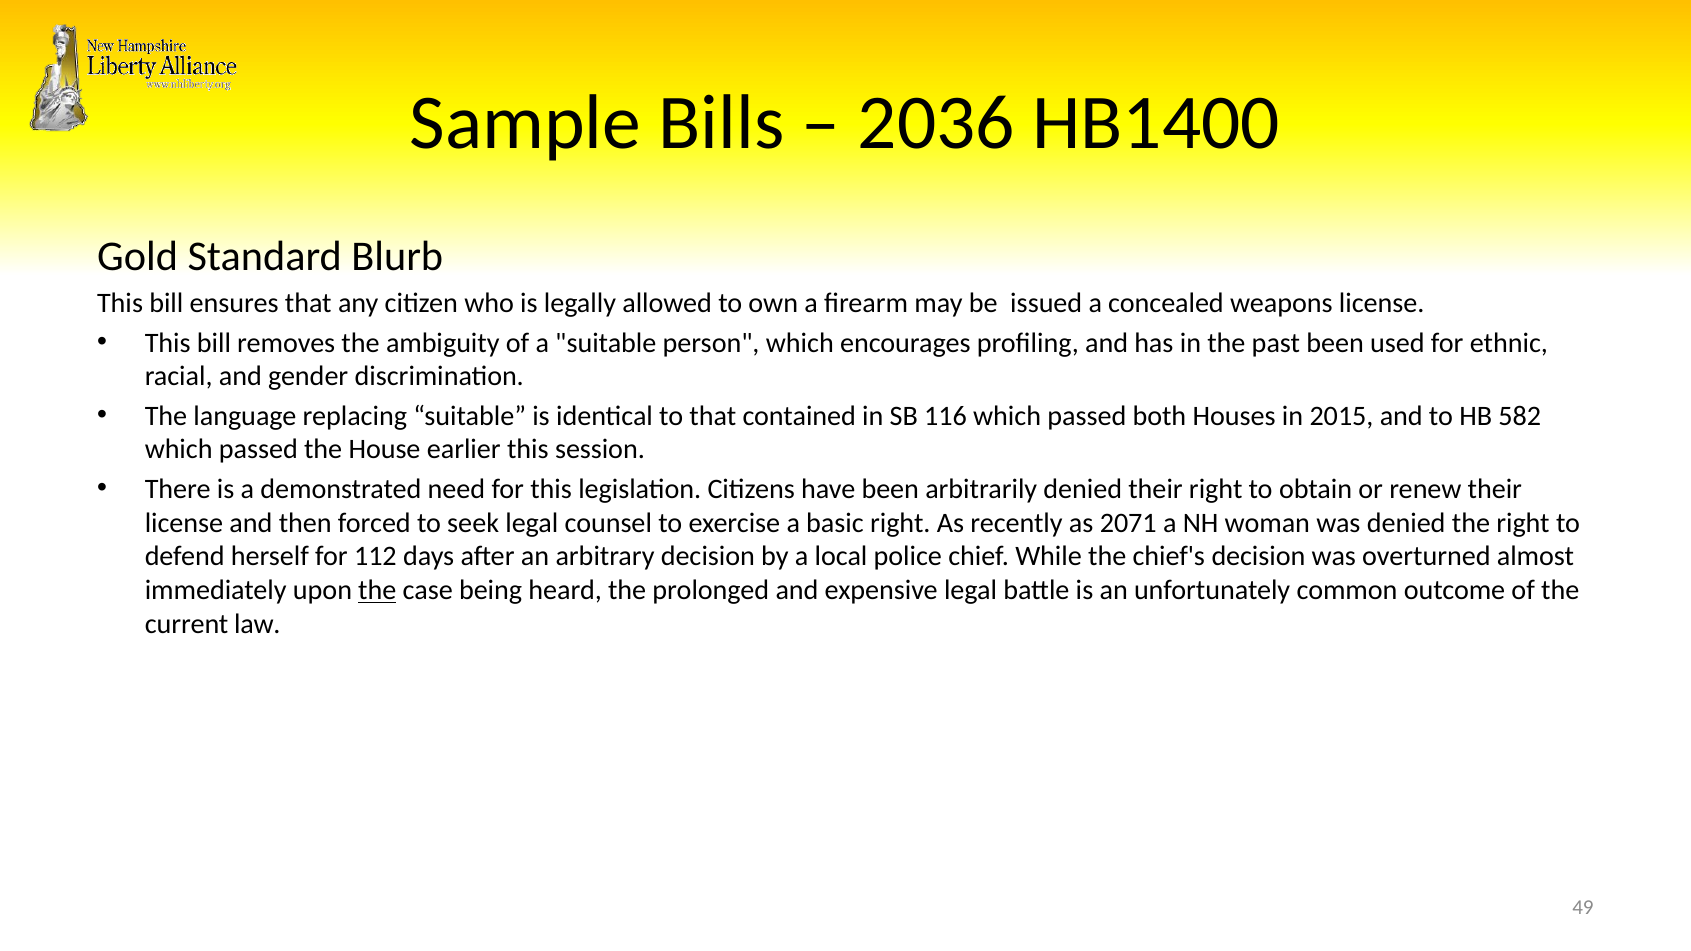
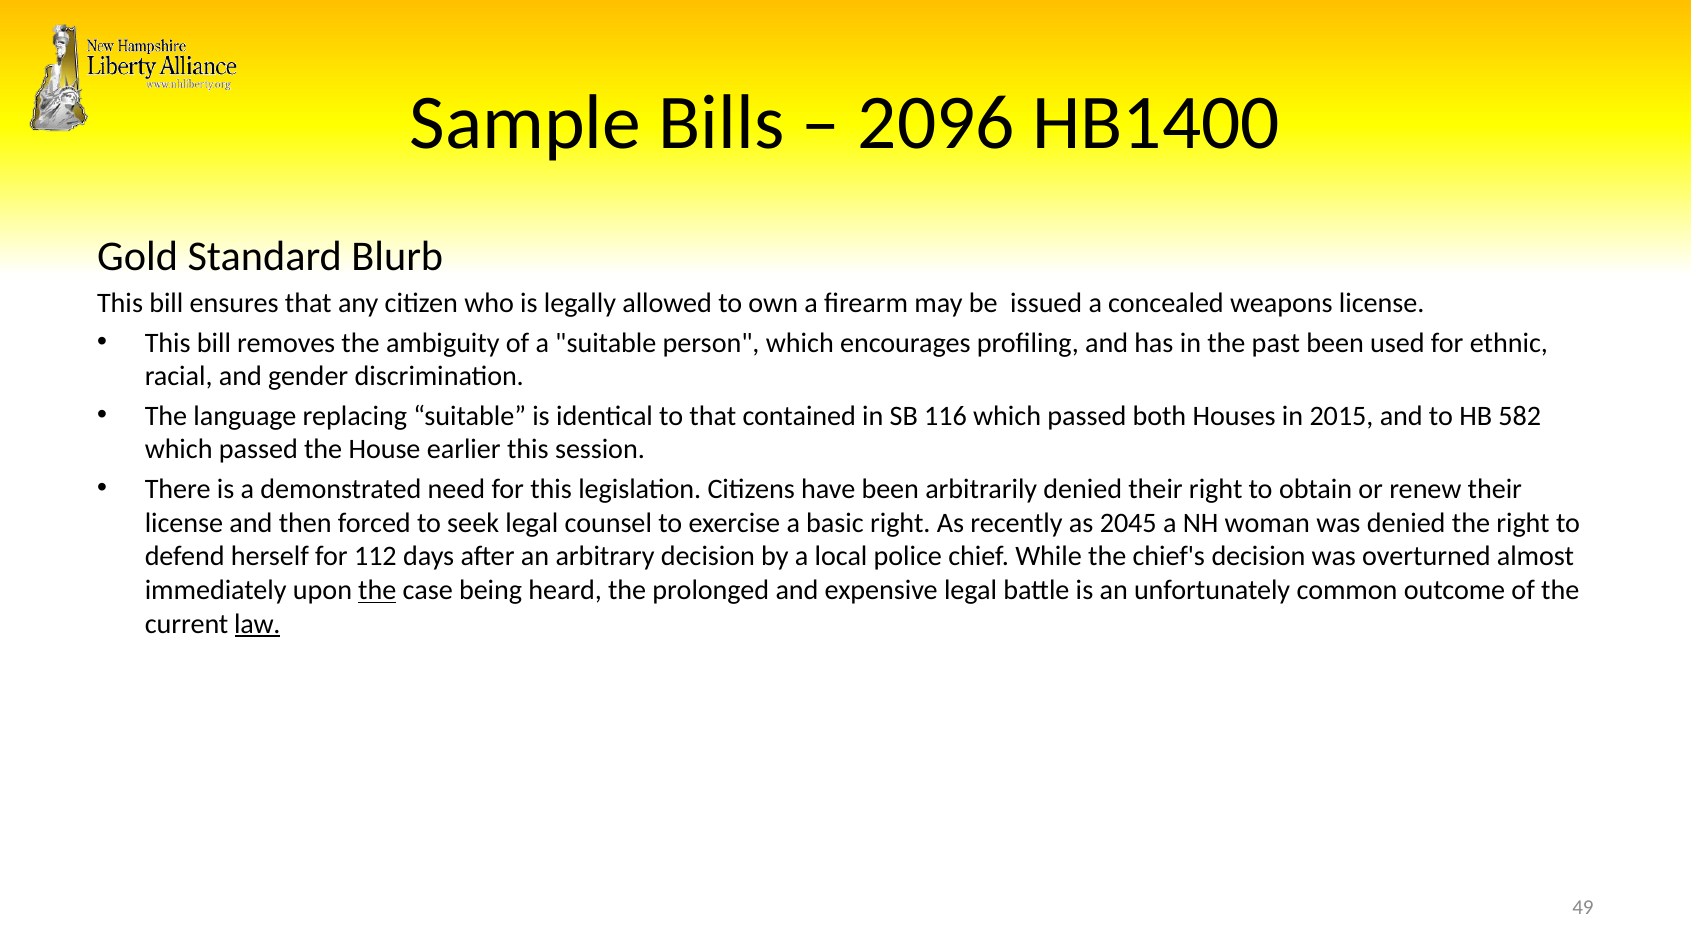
2036: 2036 -> 2096
2071: 2071 -> 2045
law underline: none -> present
